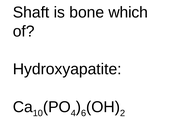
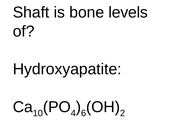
which: which -> levels
